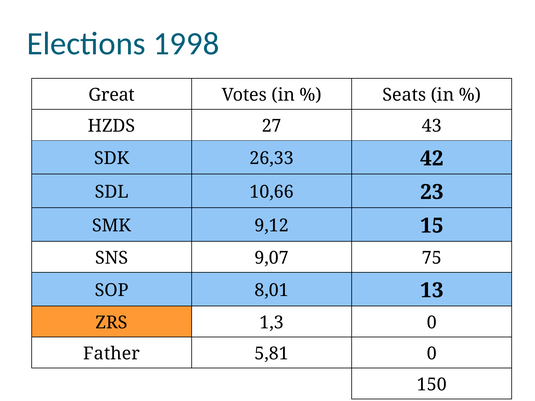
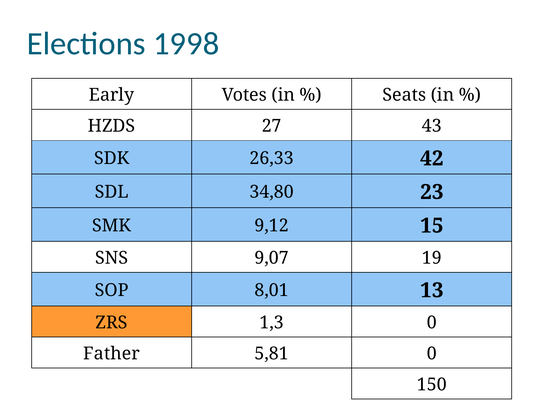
Great: Great -> Early
10,66: 10,66 -> 34,80
75: 75 -> 19
